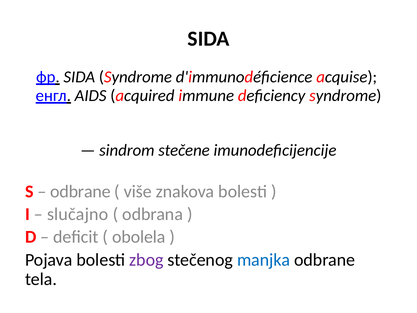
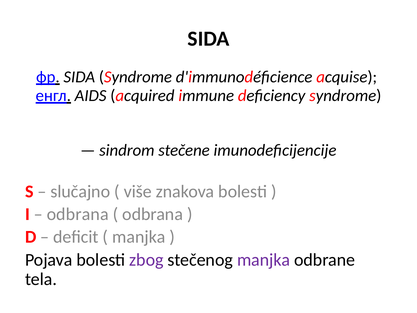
odbrane at (80, 191): odbrane -> slučajno
slučajno at (78, 214): slučajno -> odbrana
obolela at (139, 237): obolela -> manjka
manjka at (264, 260) colour: blue -> purple
